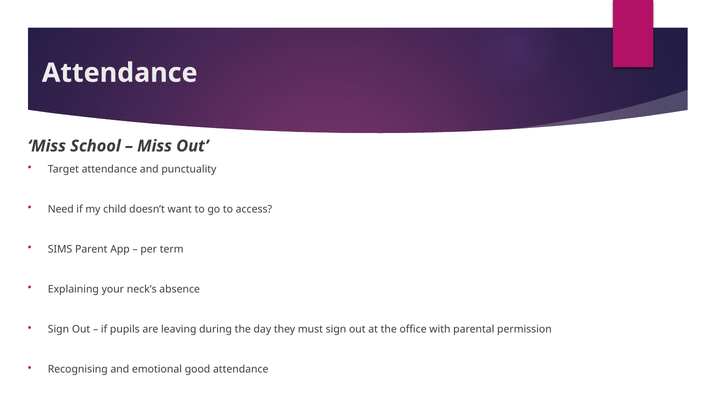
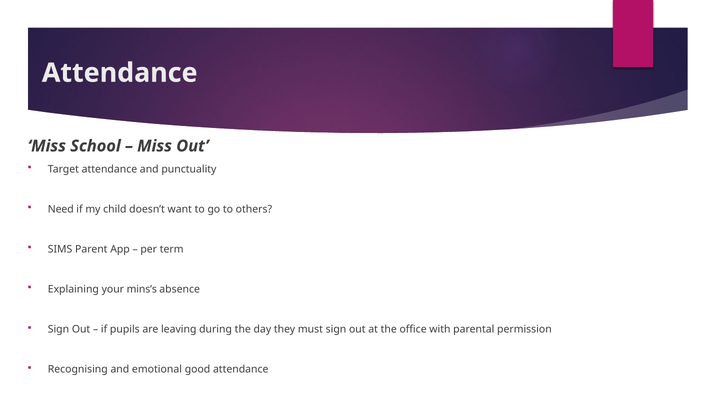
access: access -> others
neck’s: neck’s -> mins’s
